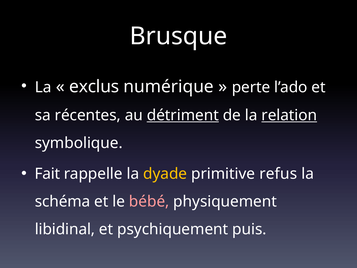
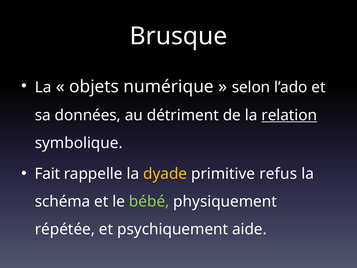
exclus: exclus -> objets
perte: perte -> selon
récentes: récentes -> données
détriment underline: present -> none
bébé colour: pink -> light green
libidinal: libidinal -> répétée
puis: puis -> aide
